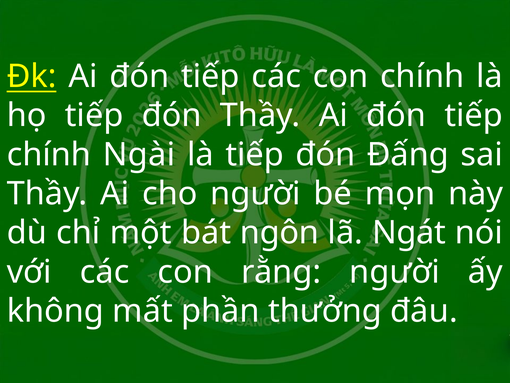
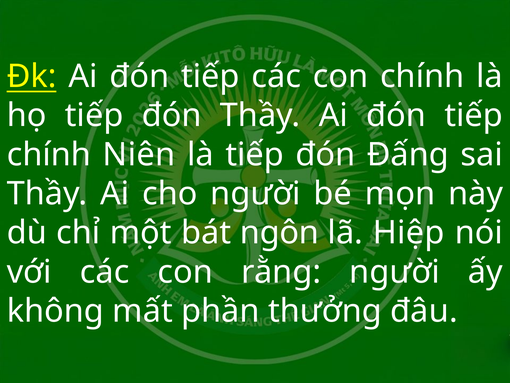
Ngài: Ngài -> Niên
Ngát: Ngát -> Hiệp
